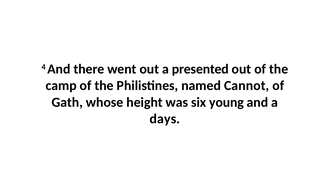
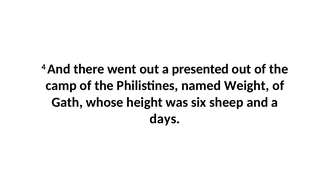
Cannot: Cannot -> Weight
young: young -> sheep
